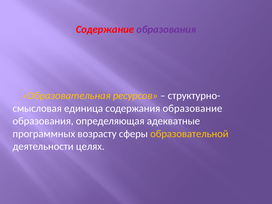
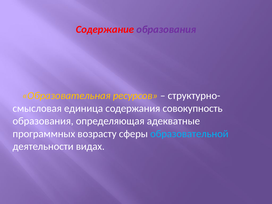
образование: образование -> совокупность
образовательной colour: yellow -> light blue
целях: целях -> видах
